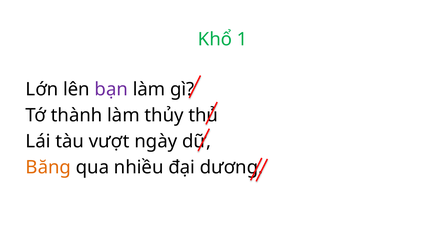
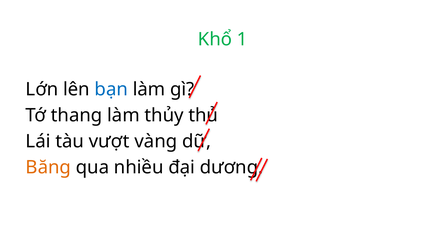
bạn colour: purple -> blue
thành: thành -> thang
ngày: ngày -> vàng
